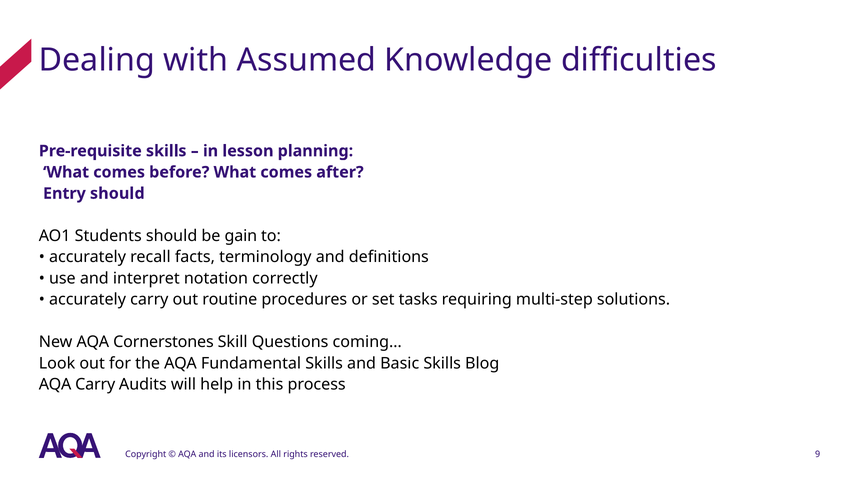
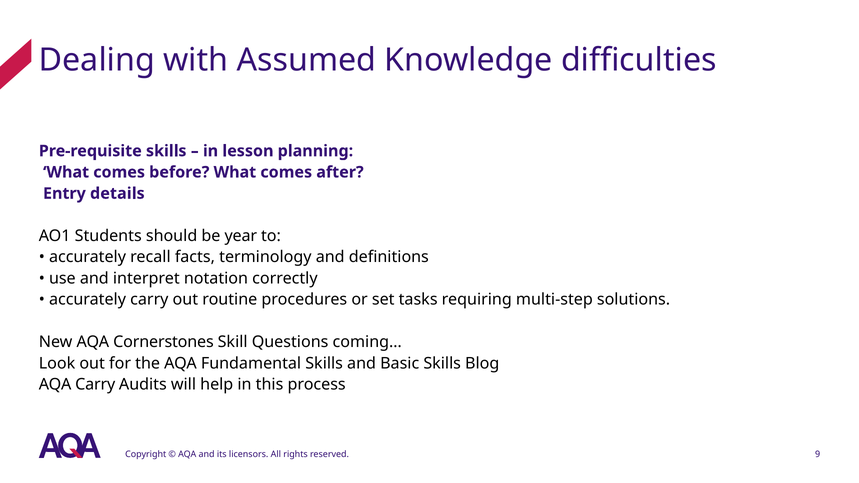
Entry should: should -> details
gain: gain -> year
